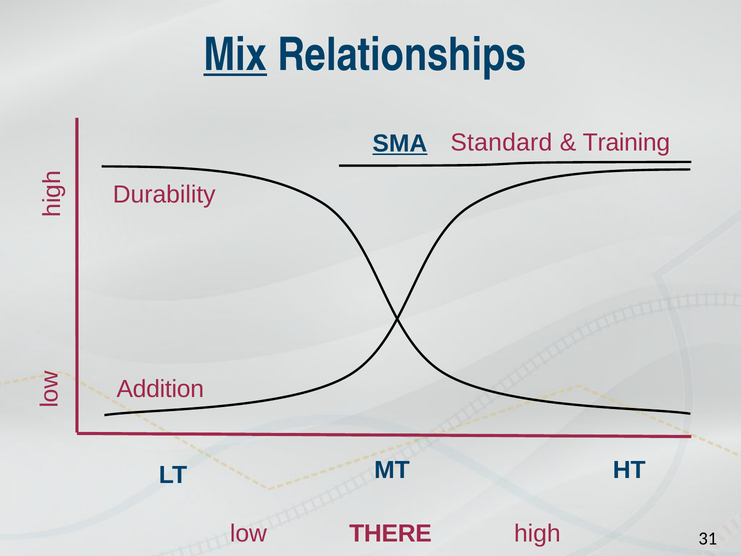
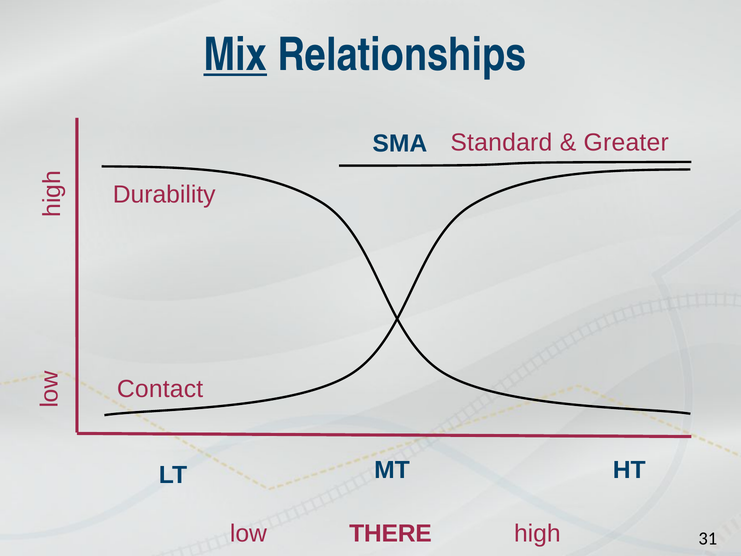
Training: Training -> Greater
SMA underline: present -> none
Addition: Addition -> Contact
